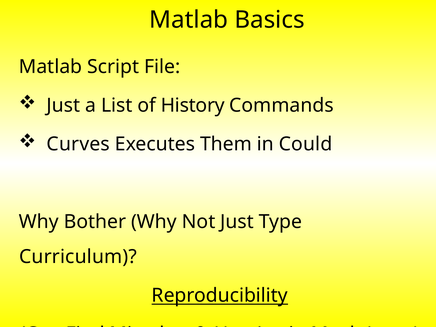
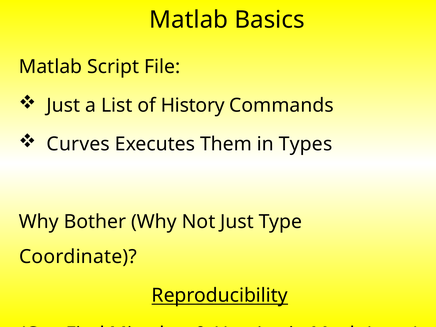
Could: Could -> Types
Curriculum: Curriculum -> Coordinate
